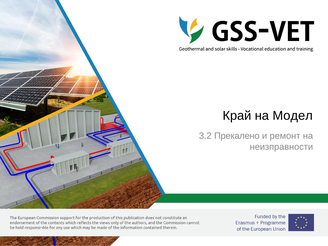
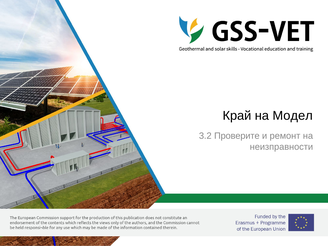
Прекалено: Прекалено -> Проверите
